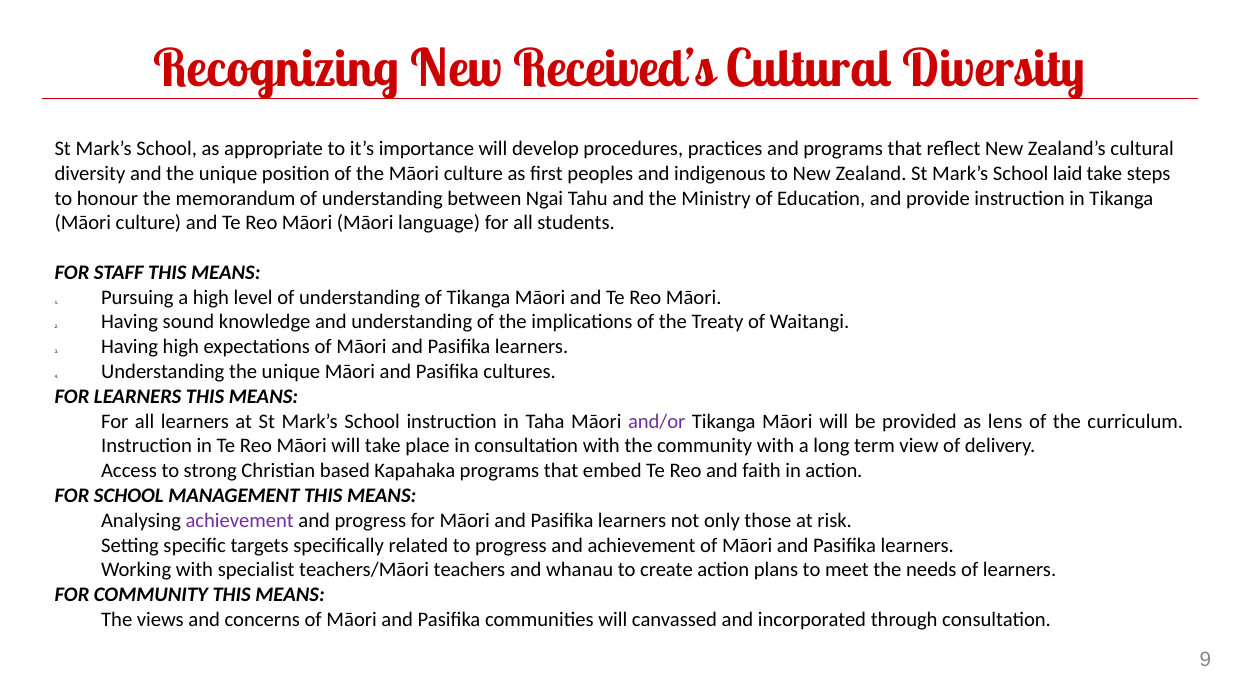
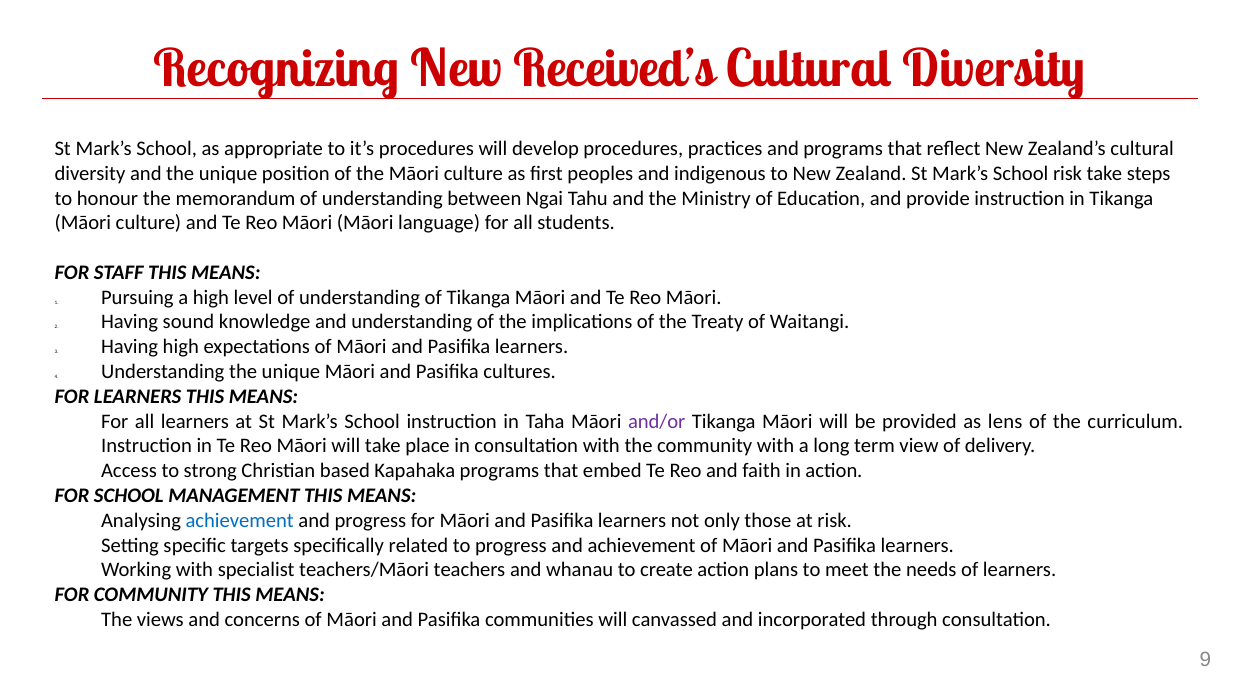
it’s importance: importance -> procedures
School laid: laid -> risk
achievement at (240, 521) colour: purple -> blue
